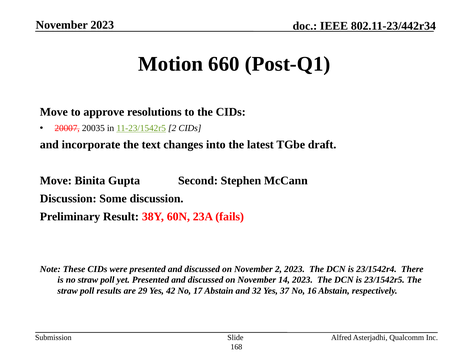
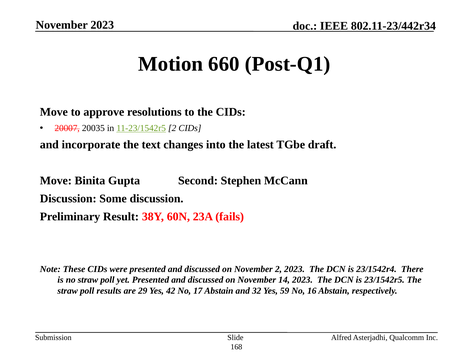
37: 37 -> 59
